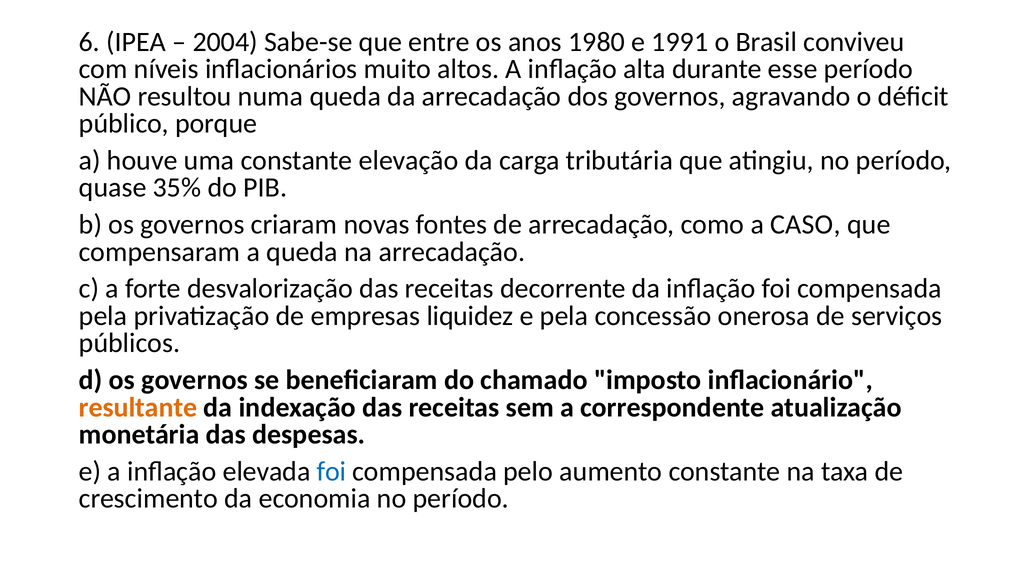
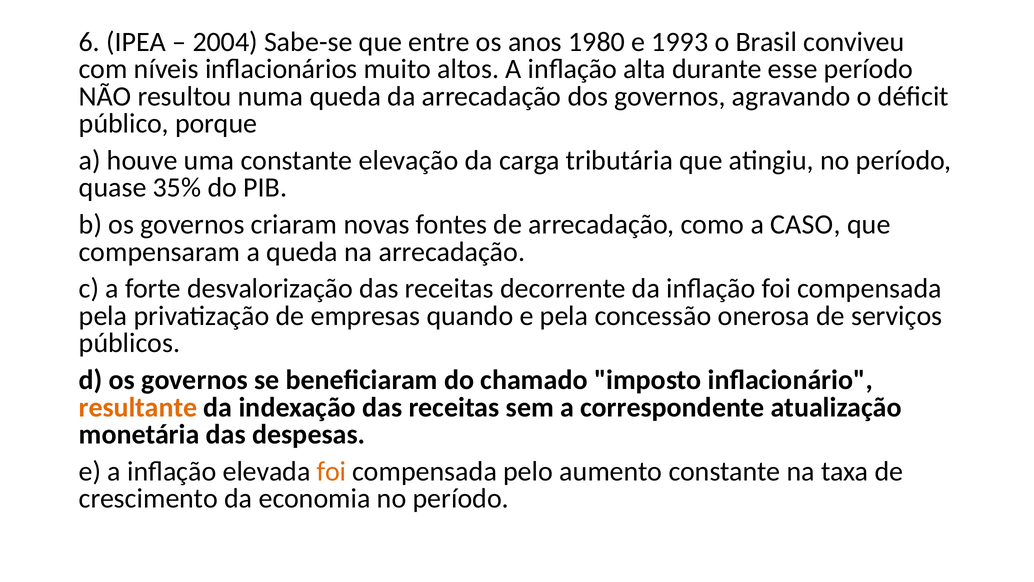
1991: 1991 -> 1993
liquidez: liquidez -> quando
foi at (332, 471) colour: blue -> orange
